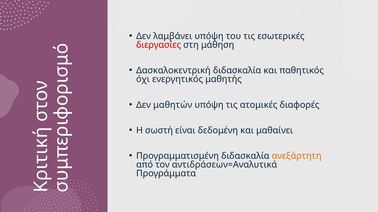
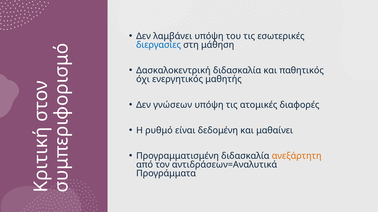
διεργασίες colour: red -> blue
μαθητών: μαθητών -> γνώσεων
σωστή: σωστή -> ρυθμό
